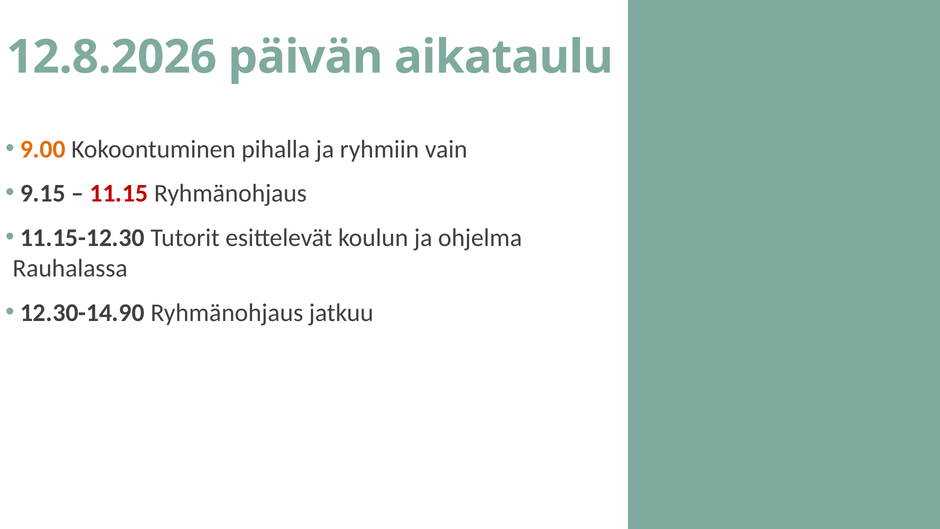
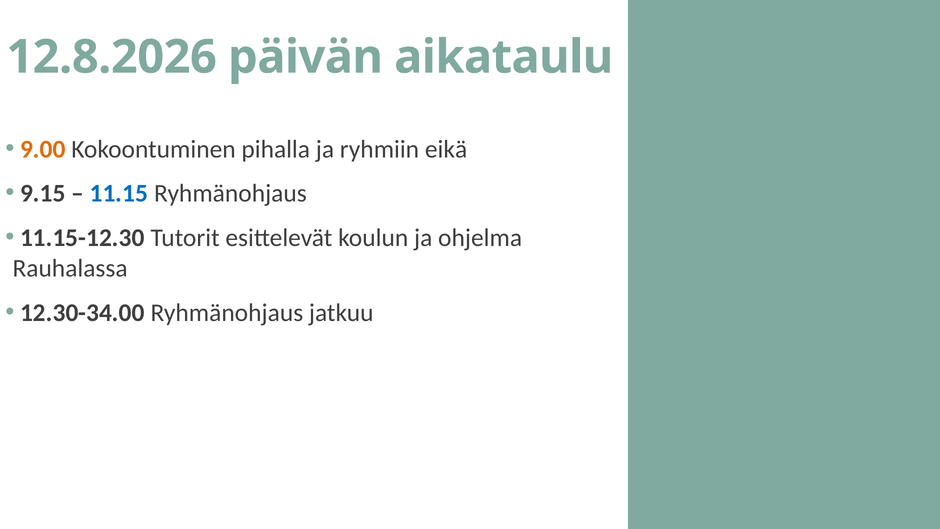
vain: vain -> eikä
11.15 colour: red -> blue
12.30-14.90: 12.30-14.90 -> 12.30-34.00
